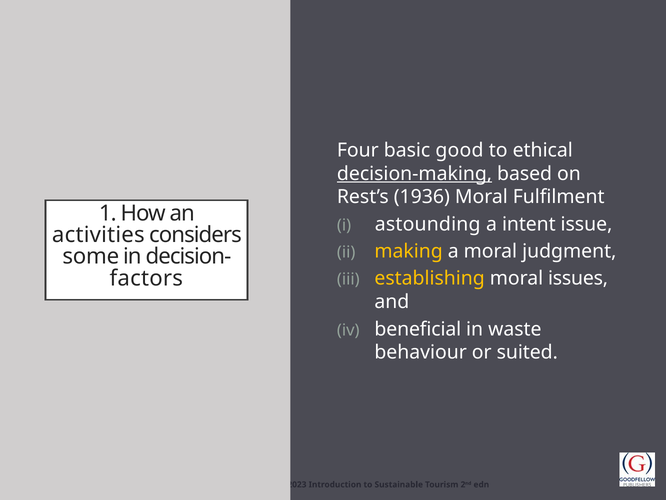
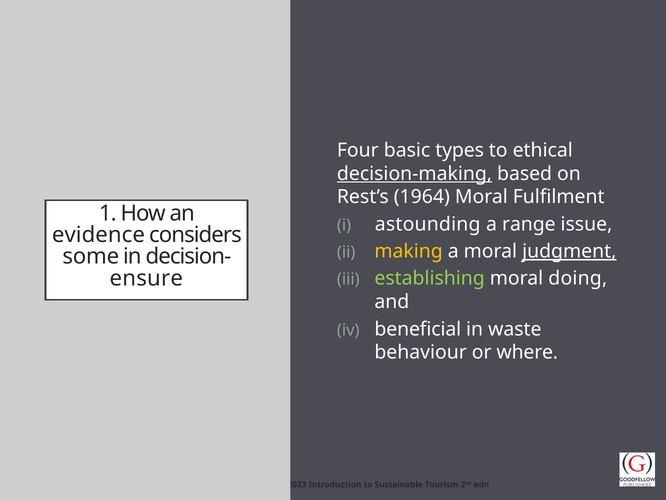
good: good -> types
1936: 1936 -> 1964
intent: intent -> range
activities: activities -> evidence
judgment underline: none -> present
factors: factors -> ensure
establishing colour: yellow -> light green
issues: issues -> doing
suited: suited -> where
